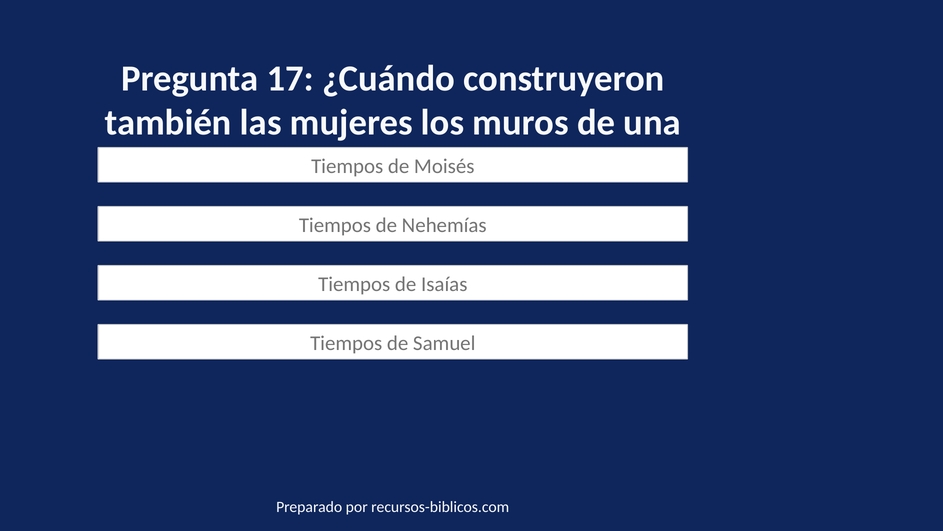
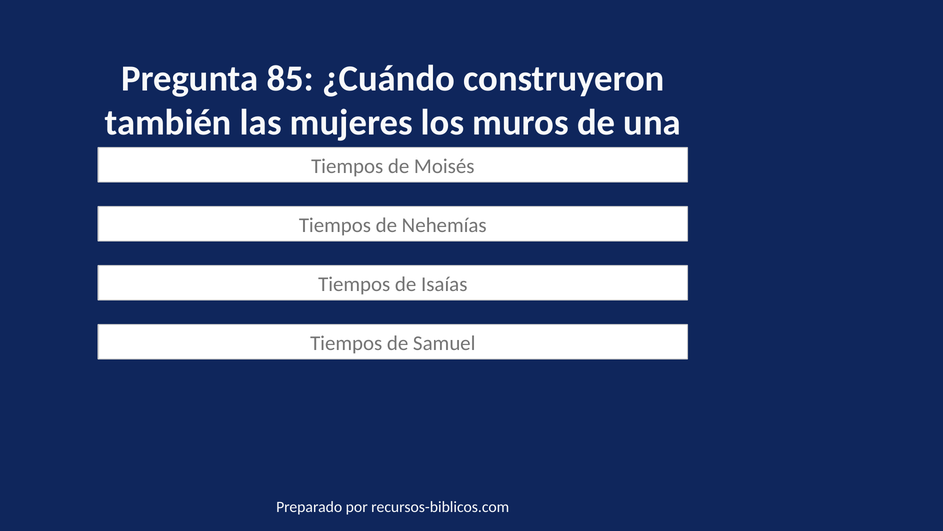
17: 17 -> 85
